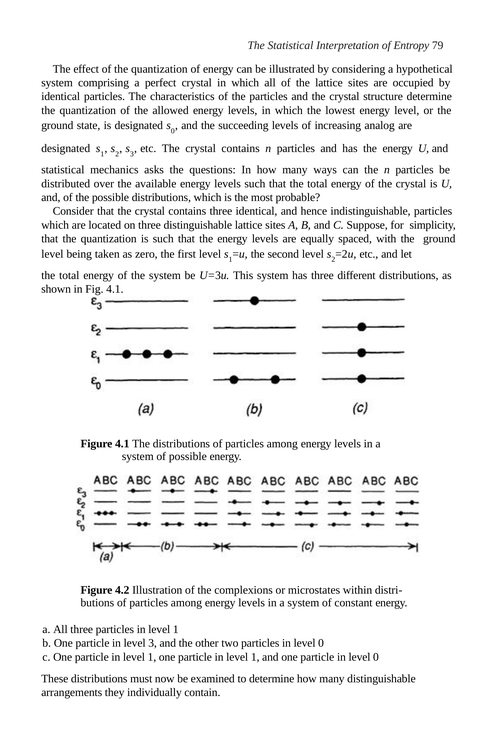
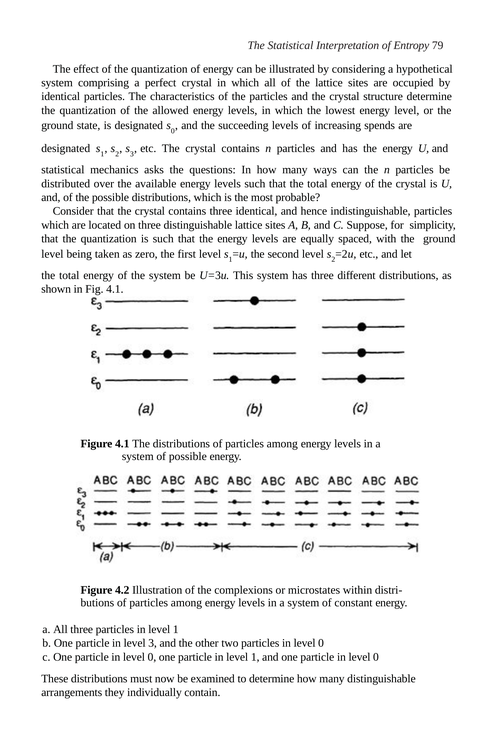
analog: analog -> spends
1 at (152, 658): 1 -> 0
